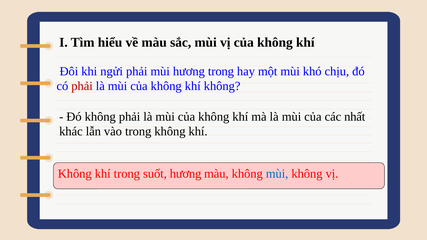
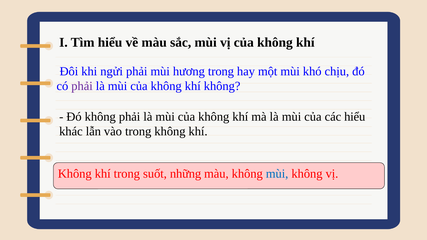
phải at (82, 86) colour: red -> purple
các nhất: nhất -> hiểu
suốt hương: hương -> những
